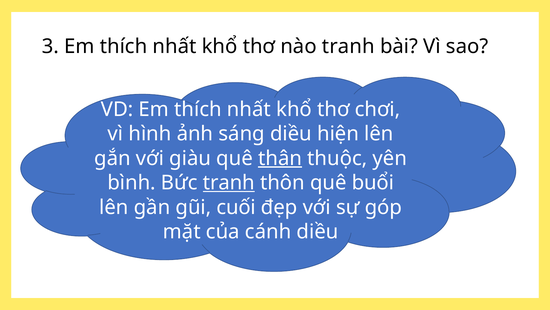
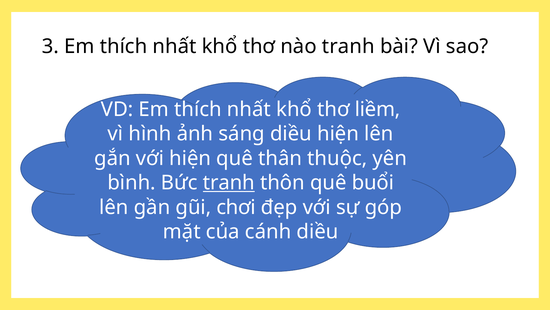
chơi: chơi -> liềm
với giàu: giàu -> hiện
thân underline: present -> none
cuối: cuối -> chơi
